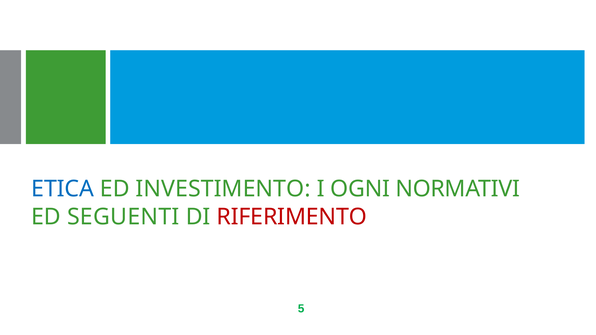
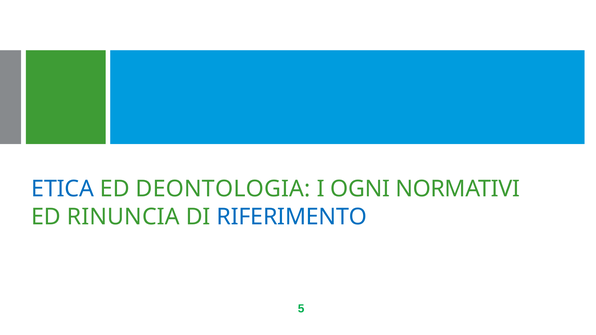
INVESTIMENTO: INVESTIMENTO -> DEONTOLOGIA
SEGUENTI: SEGUENTI -> RINUNCIA
RIFERIMENTO colour: red -> blue
